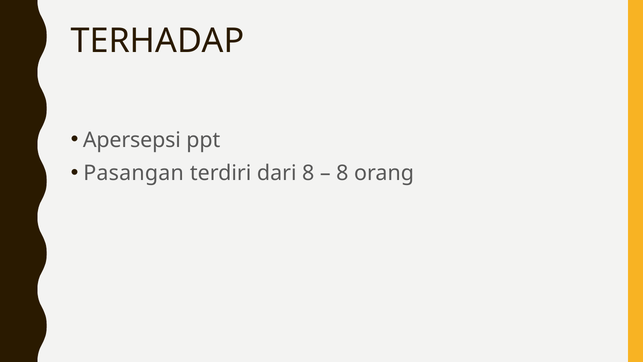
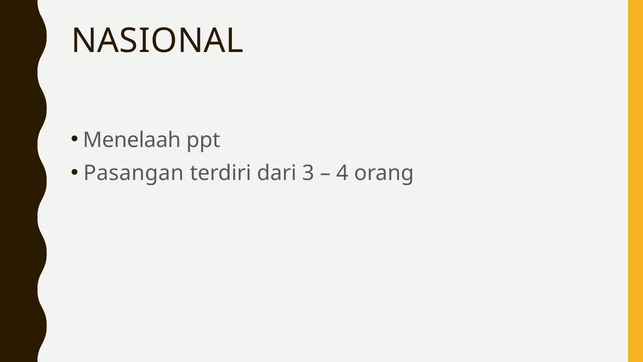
TERHADAP: TERHADAP -> NASIONAL
Apersepsi: Apersepsi -> Menelaah
dari 8: 8 -> 3
8 at (342, 173): 8 -> 4
